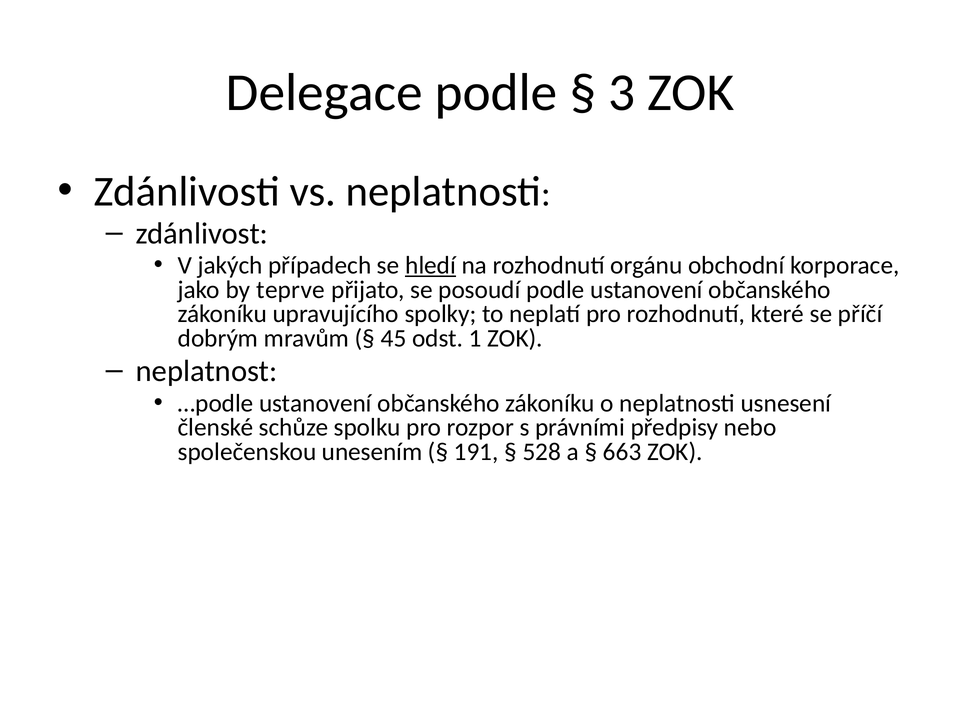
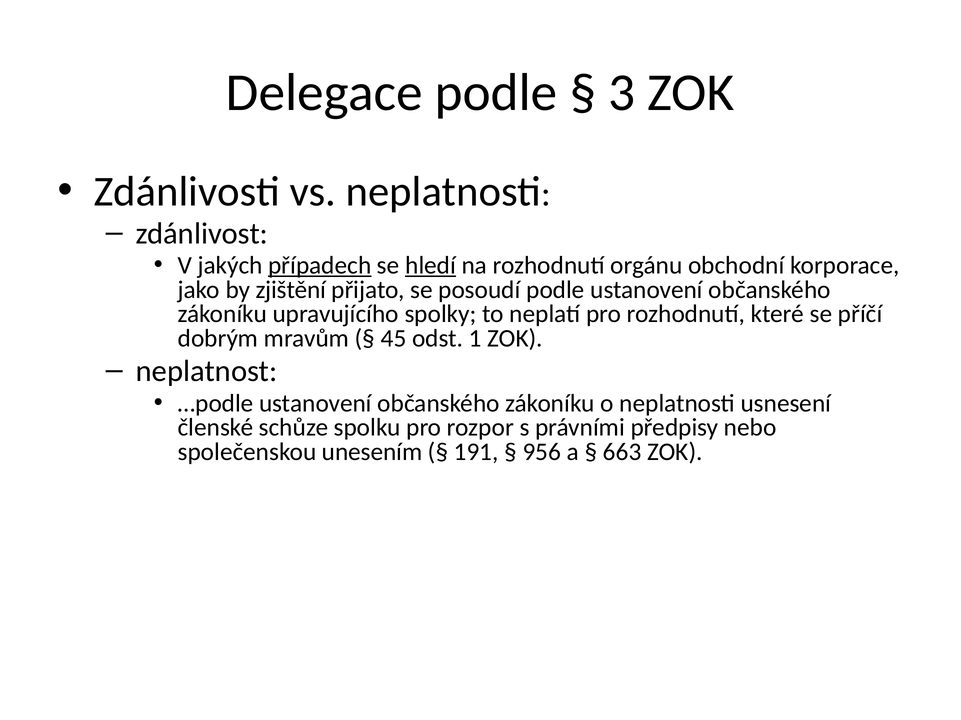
případech underline: none -> present
teprve: teprve -> zjištění
528: 528 -> 956
